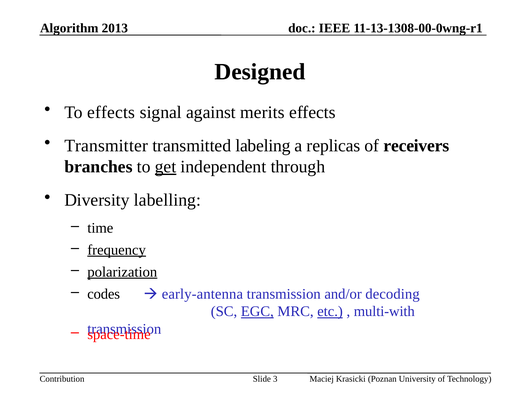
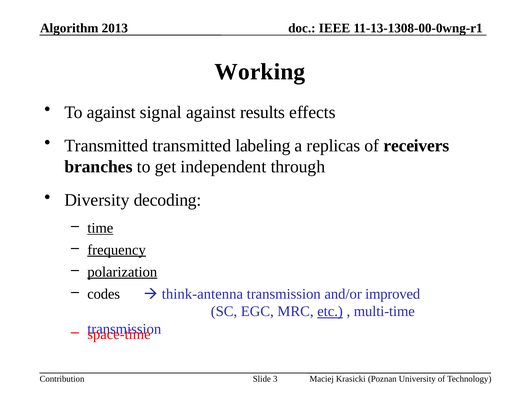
Designed: Designed -> Working
To effects: effects -> against
merits: merits -> results
Transmitter at (106, 146): Transmitter -> Transmitted
get underline: present -> none
labelling: labelling -> decoding
time underline: none -> present
early-antenna: early-antenna -> think-antenna
decoding: decoding -> improved
EGC underline: present -> none
multi-with: multi-with -> multi-time
